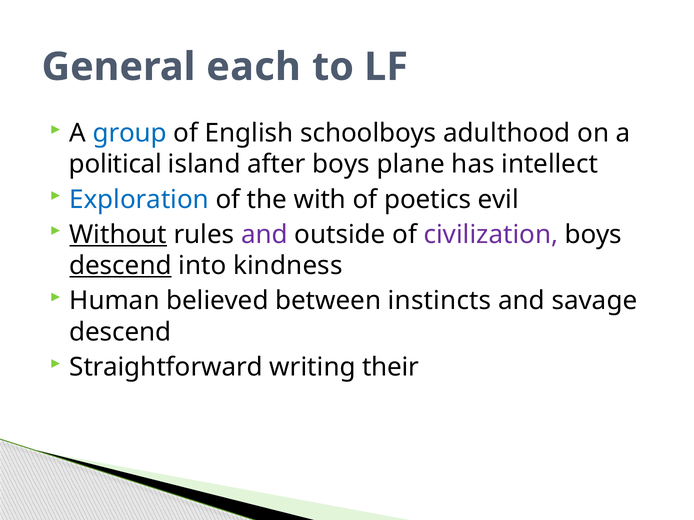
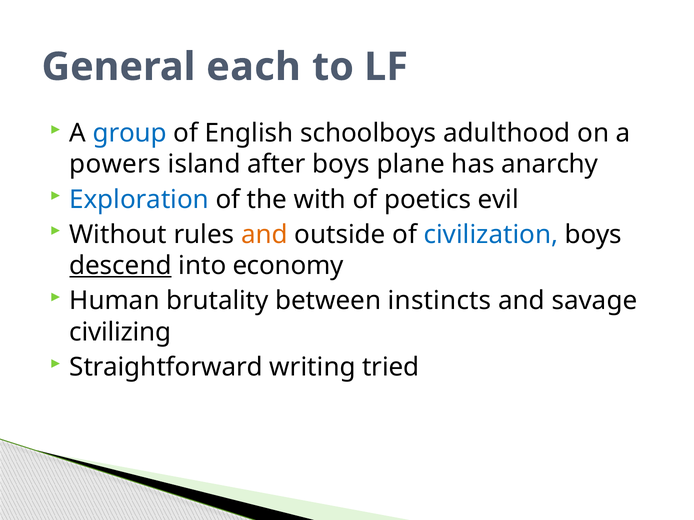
political: political -> powers
intellect: intellect -> anarchy
Without underline: present -> none
and at (264, 235) colour: purple -> orange
civilization colour: purple -> blue
kindness: kindness -> economy
believed: believed -> brutality
descend at (120, 332): descend -> civilizing
their: their -> tried
